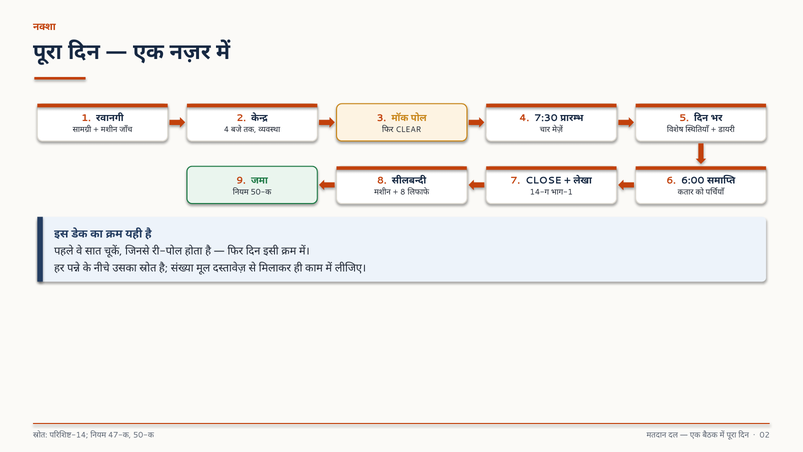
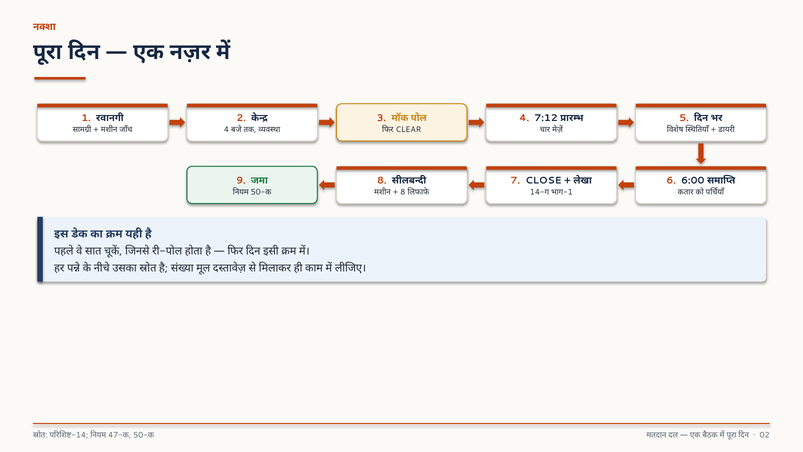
7:30: 7:30 -> 7:12
